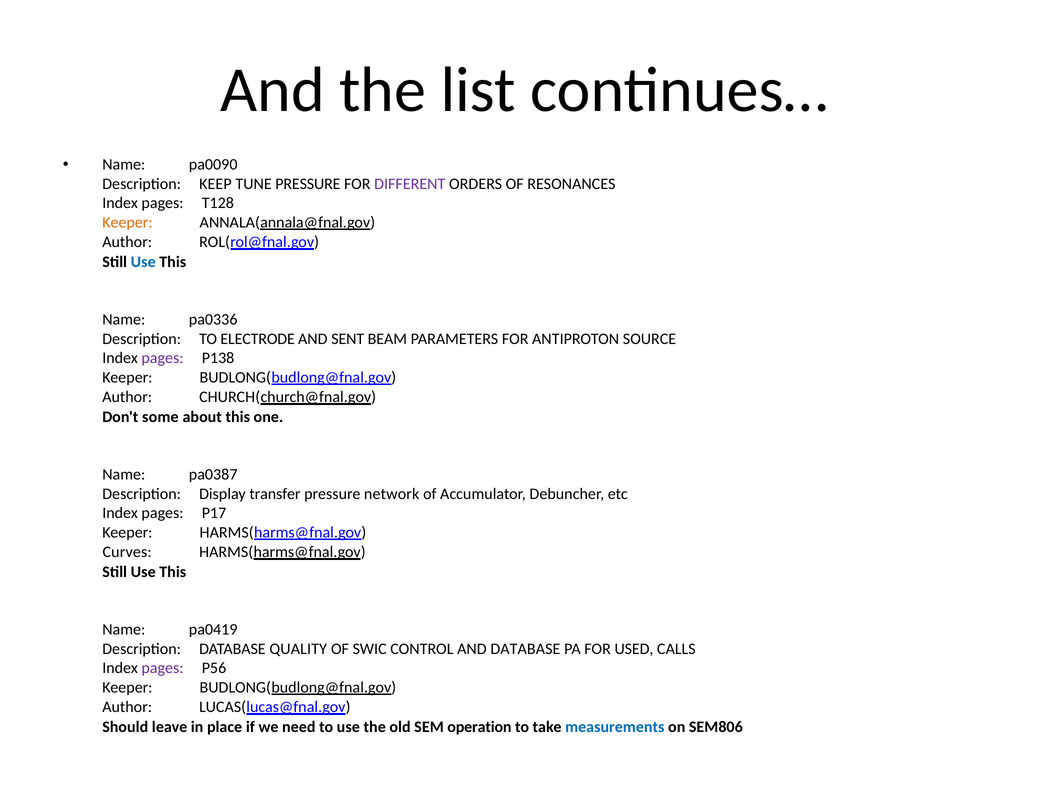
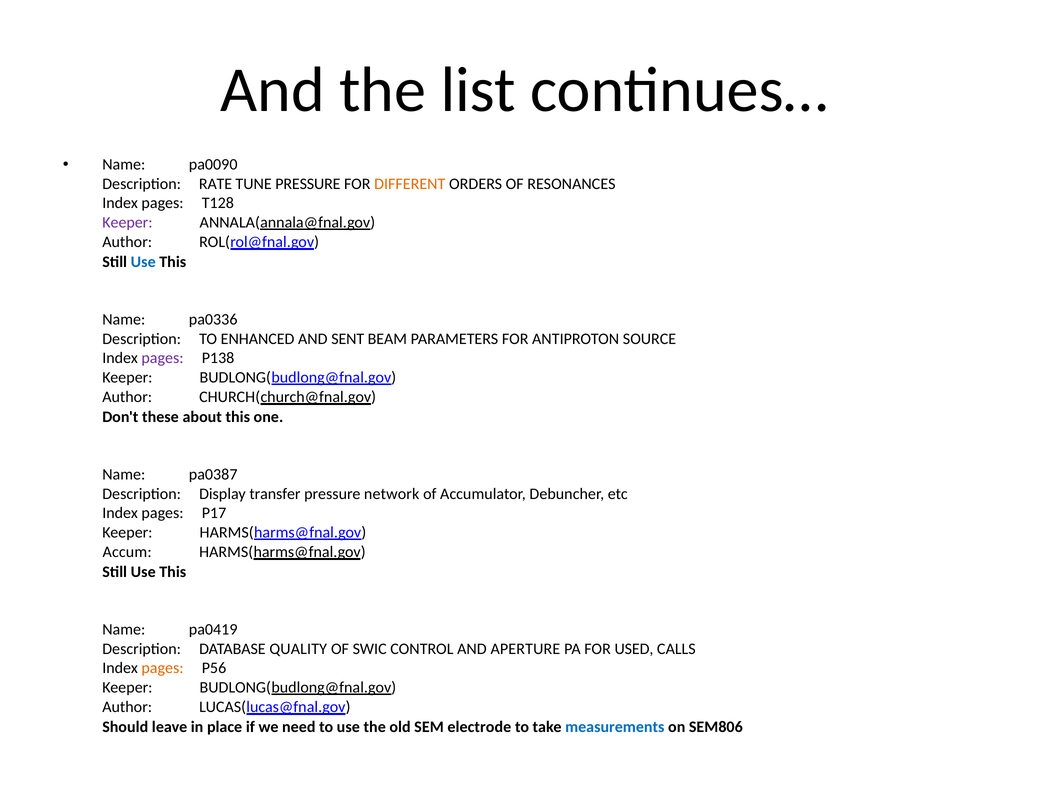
KEEP: KEEP -> RATE
DIFFERENT colour: purple -> orange
Keeper at (127, 222) colour: orange -> purple
ELECTRODE: ELECTRODE -> ENHANCED
some: some -> these
Curves: Curves -> Accum
AND DATABASE: DATABASE -> APERTURE
pages at (163, 668) colour: purple -> orange
operation: operation -> electrode
